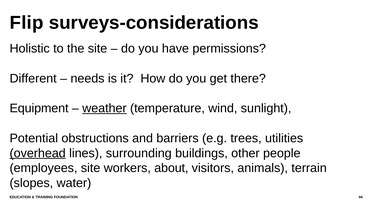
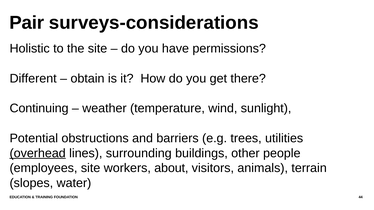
Flip: Flip -> Pair
needs: needs -> obtain
Equipment: Equipment -> Continuing
weather underline: present -> none
